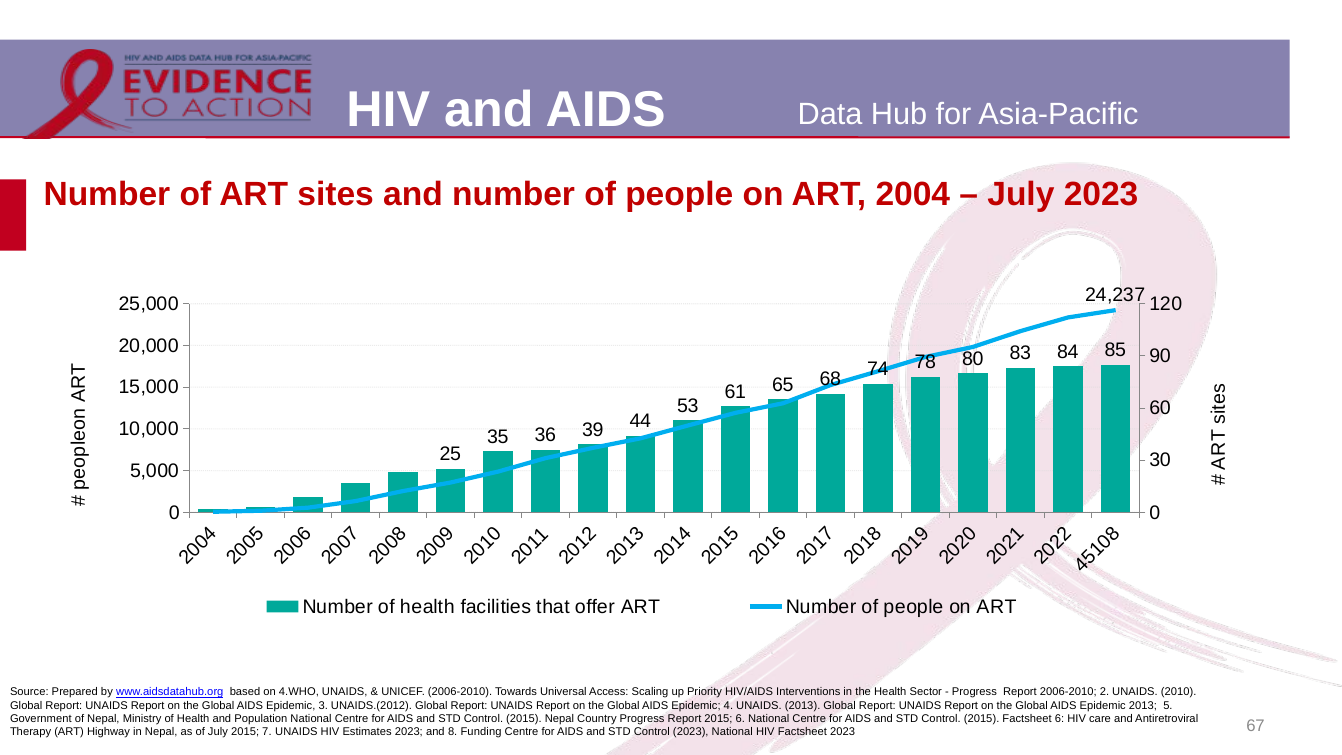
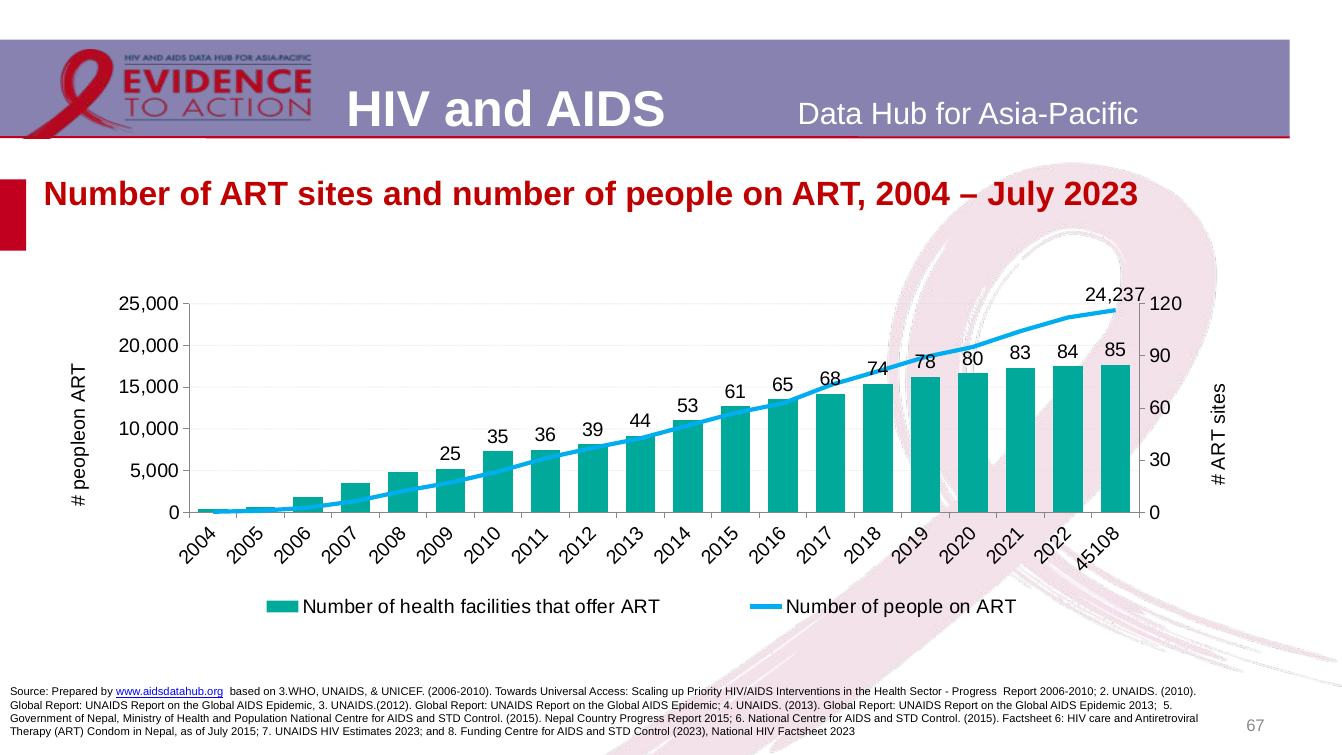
4.WHO: 4.WHO -> 3.WHO
Highway: Highway -> Condom
